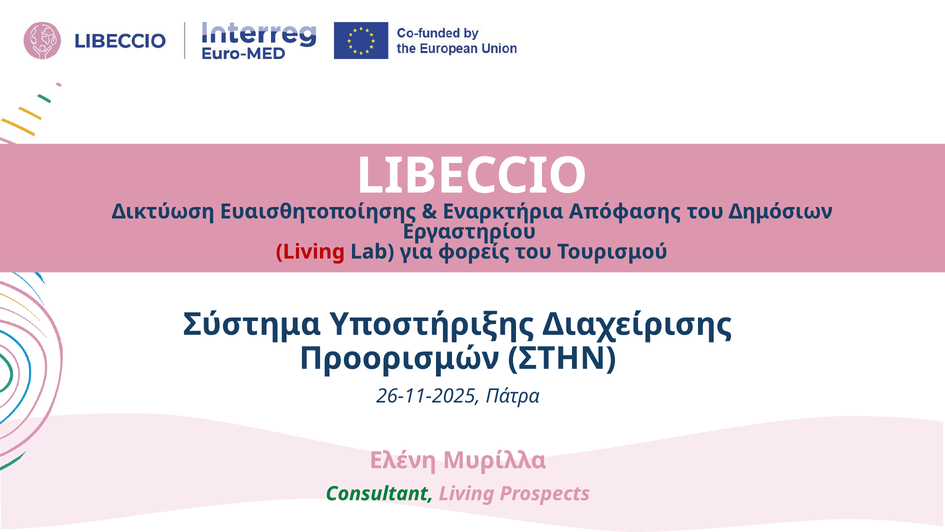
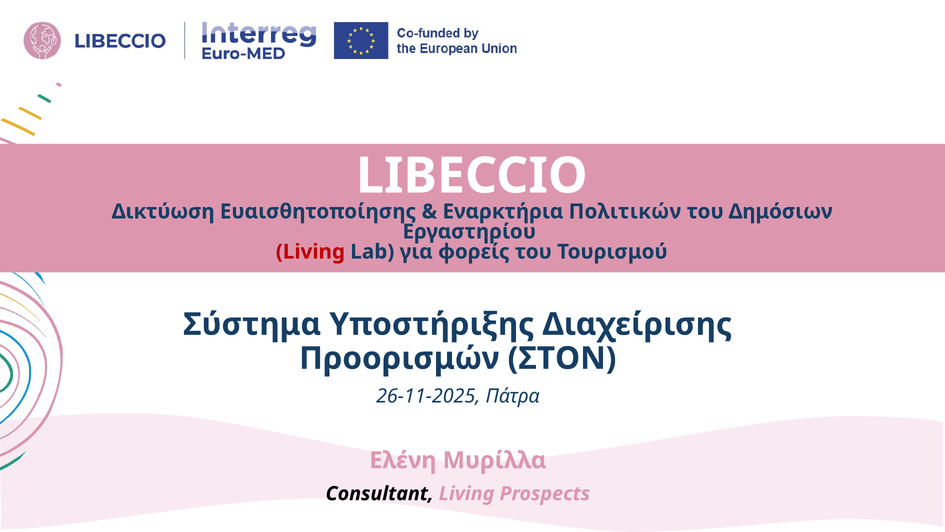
Απόφασης: Απόφασης -> Πολιτικών
ΣΤΗΝ: ΣΤΗΝ -> ΣΤΟΝ
Consultant colour: green -> black
